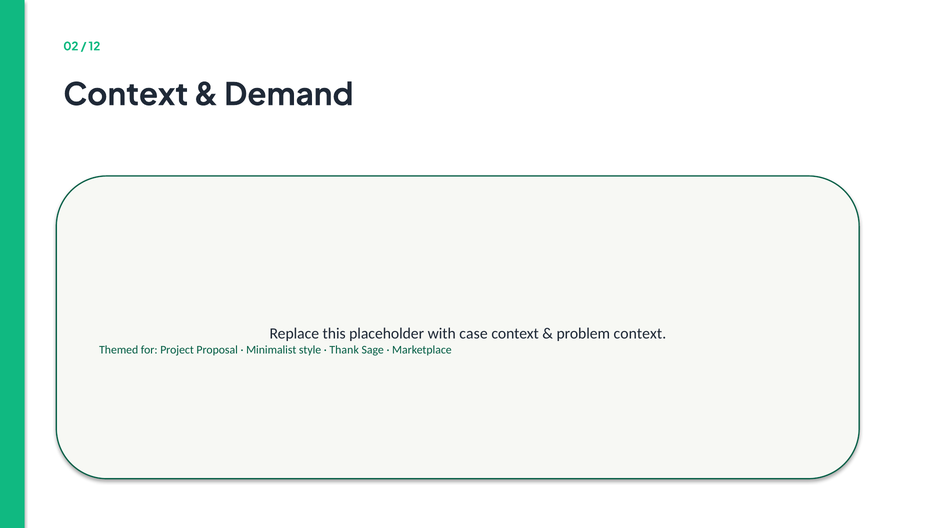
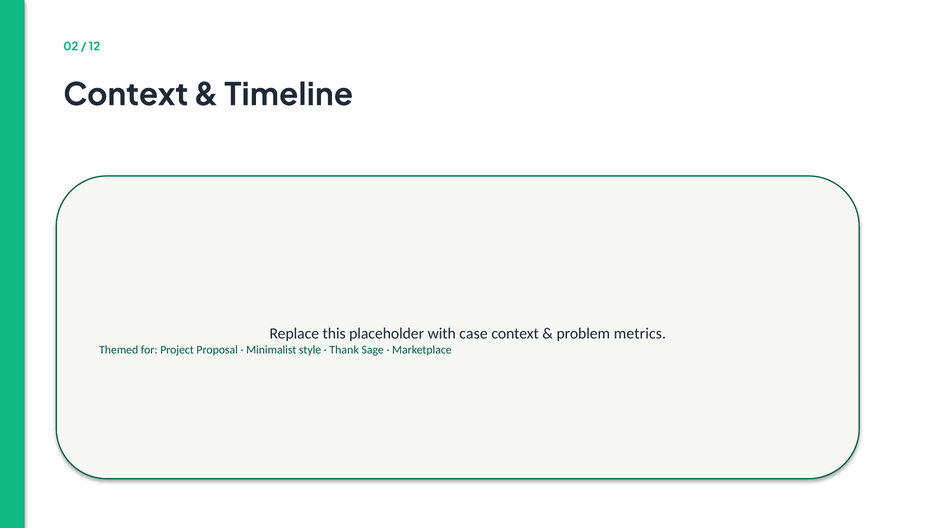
Demand: Demand -> Timeline
problem context: context -> metrics
